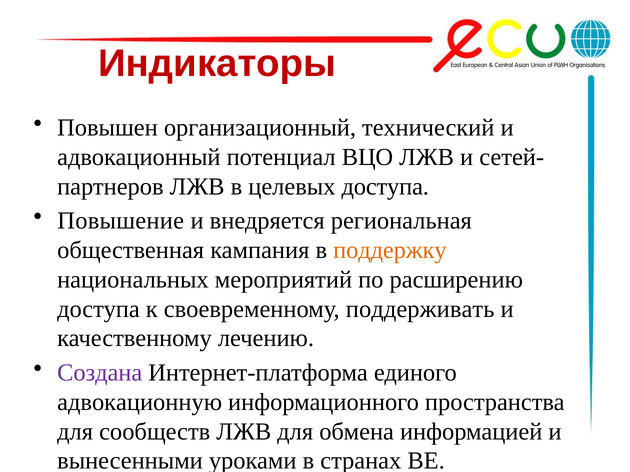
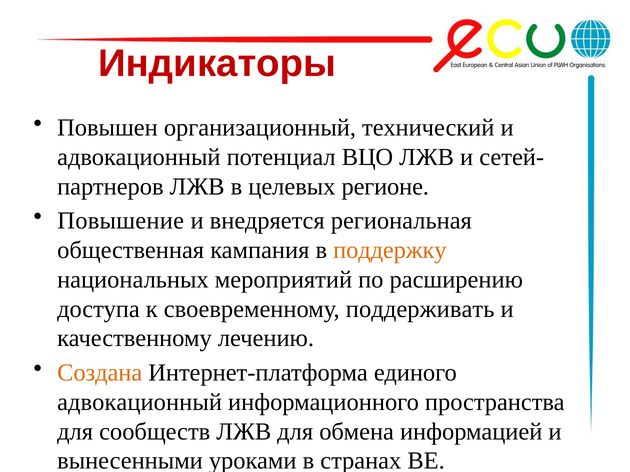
целевых доступа: доступа -> регионе
Создана colour: purple -> orange
адвокационную at (140, 403): адвокационную -> адвокационный
